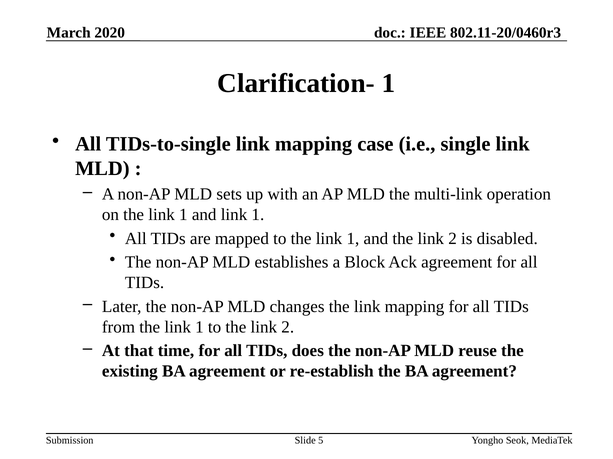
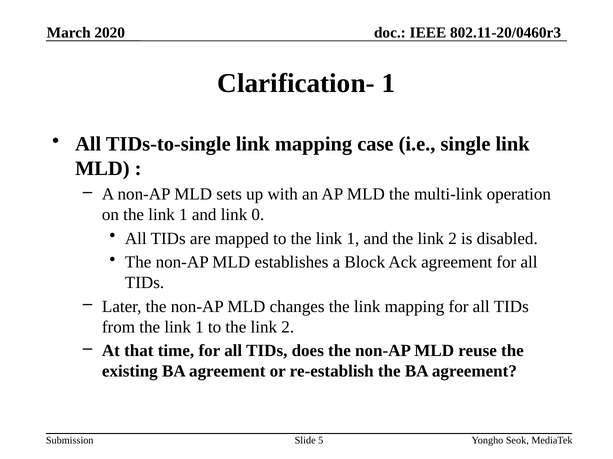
and link 1: 1 -> 0
